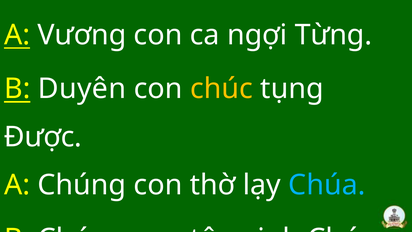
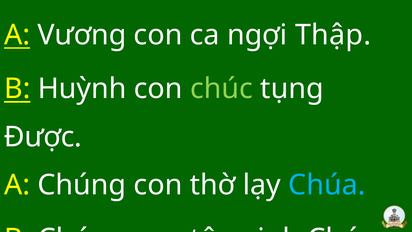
Từng: Từng -> Thập
Duyên: Duyên -> Huỳnh
chúc colour: yellow -> light green
